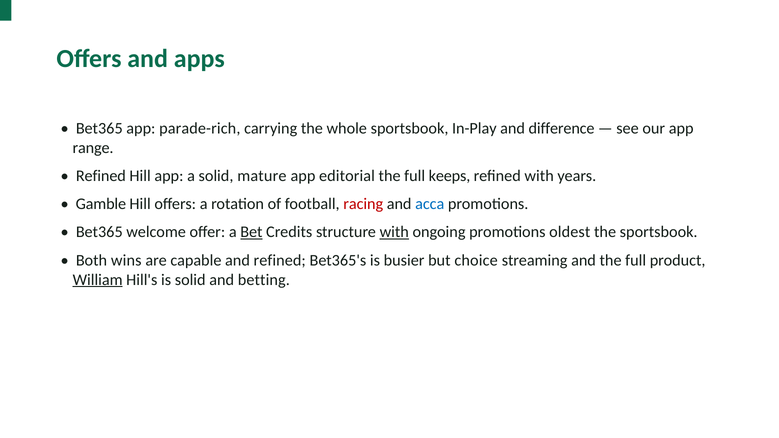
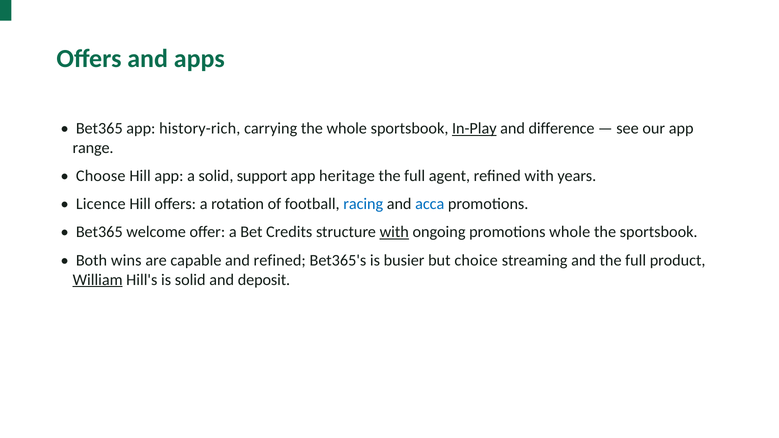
parade-rich: parade-rich -> history-rich
In-Play underline: none -> present
Refined at (101, 176): Refined -> Choose
mature: mature -> support
editorial: editorial -> heritage
keeps: keeps -> agent
Gamble: Gamble -> Licence
racing colour: red -> blue
Bet underline: present -> none
promotions oldest: oldest -> whole
betting: betting -> deposit
